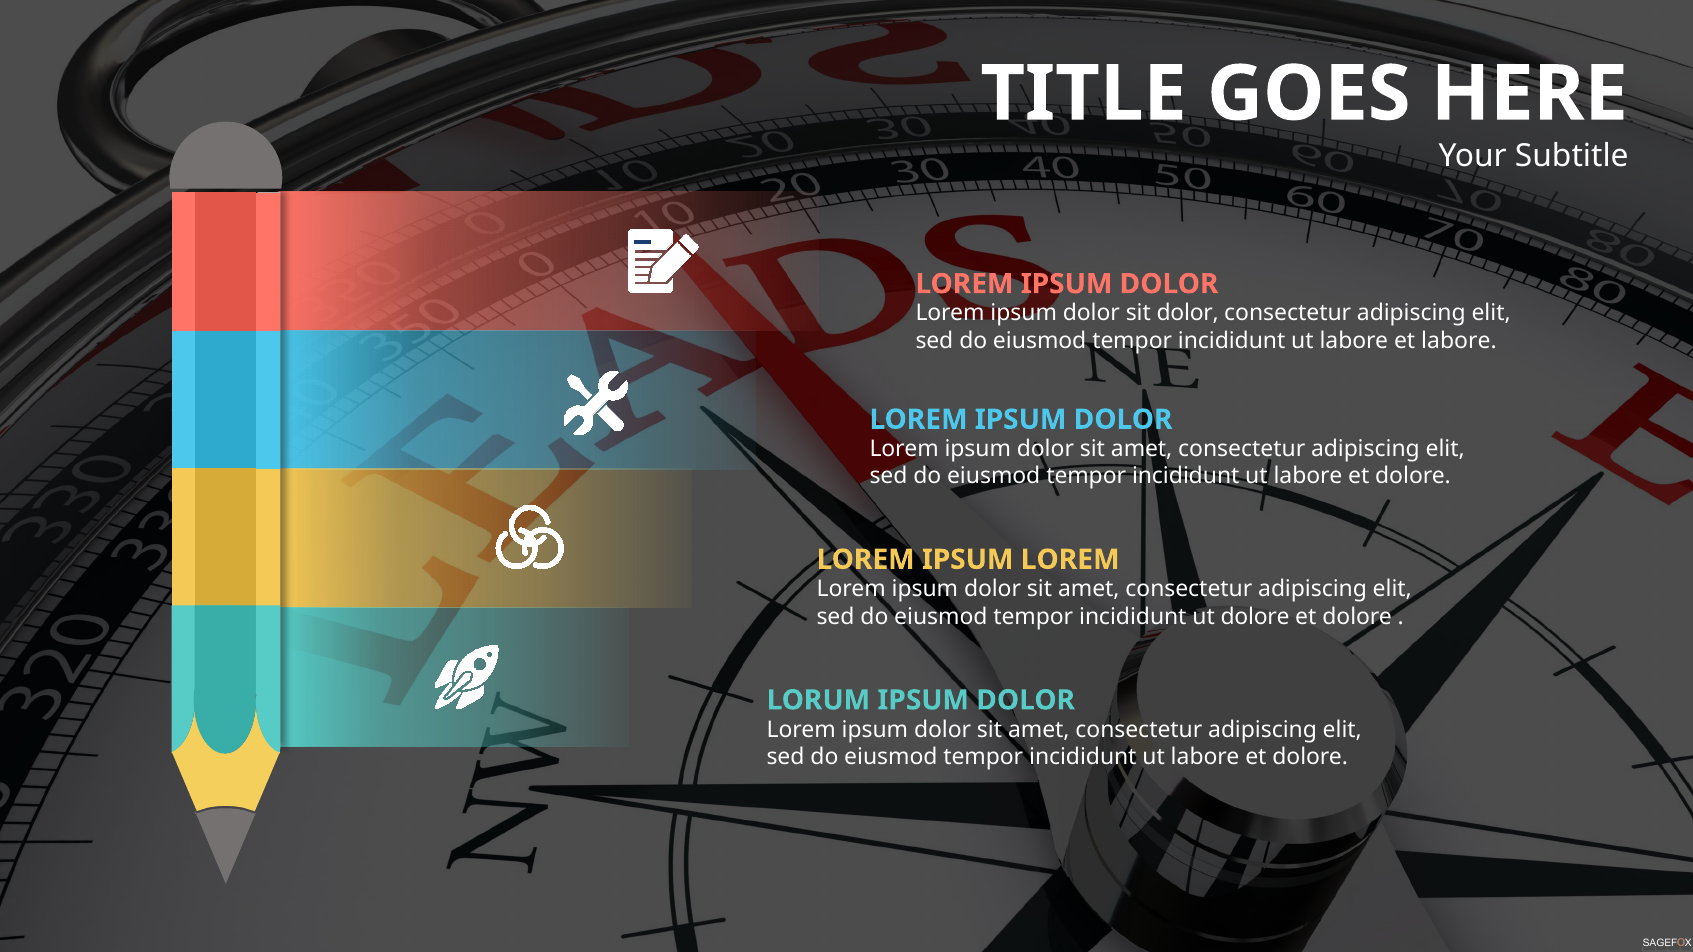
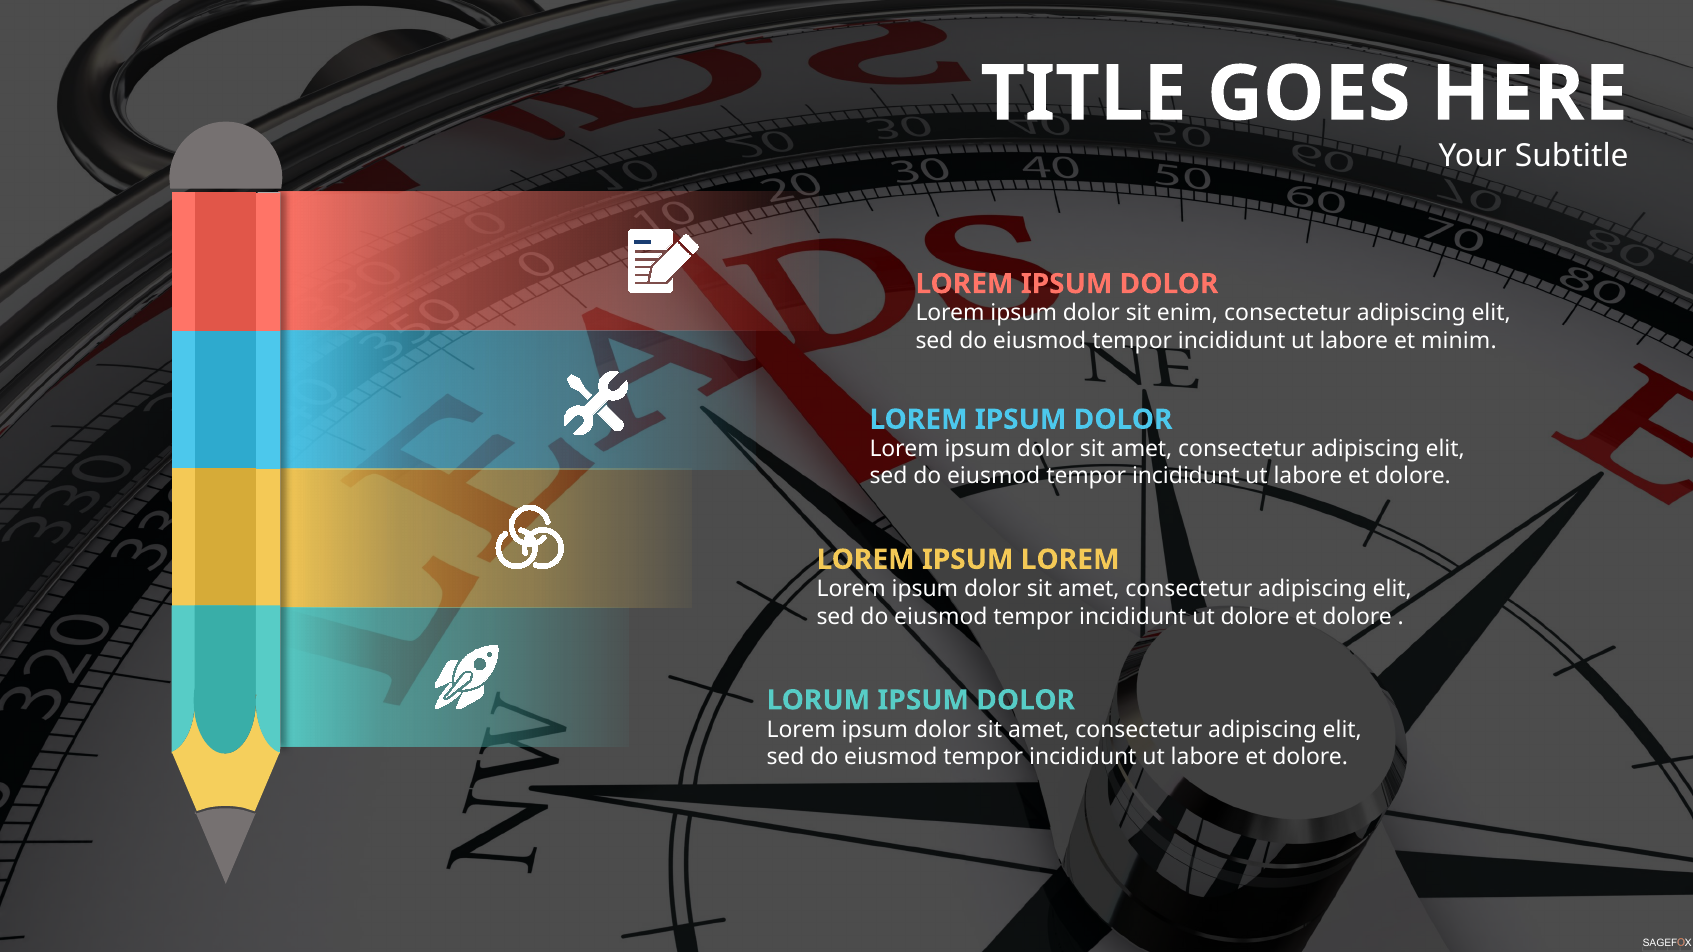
sit dolor: dolor -> enim
et labore: labore -> minim
